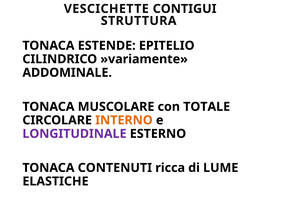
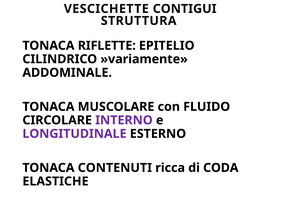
ESTENDE: ESTENDE -> RIFLETTE
TOTALE: TOTALE -> FLUIDO
INTERNO colour: orange -> purple
LUME: LUME -> CODA
